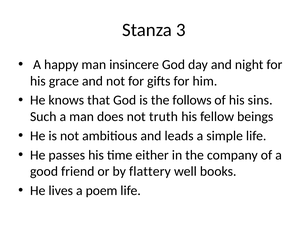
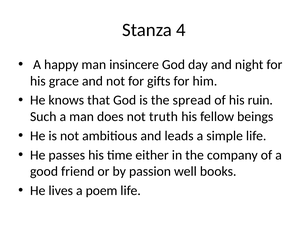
3: 3 -> 4
follows: follows -> spread
sins: sins -> ruin
flattery: flattery -> passion
